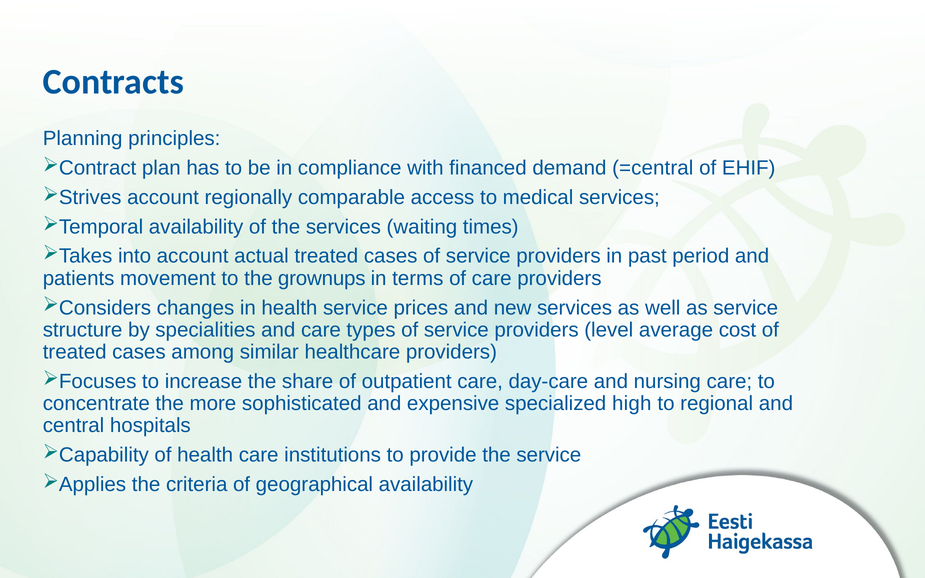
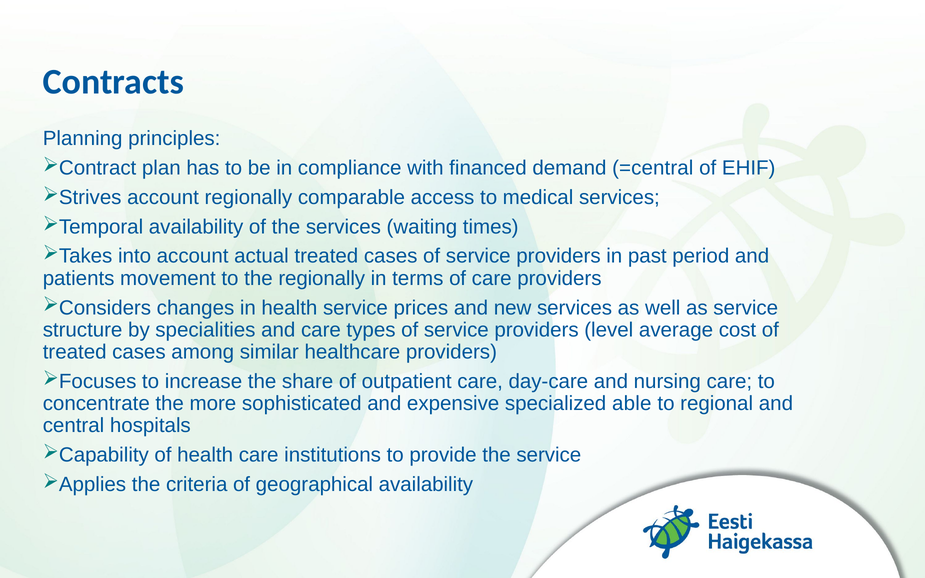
the grownups: grownups -> regionally
high: high -> able
